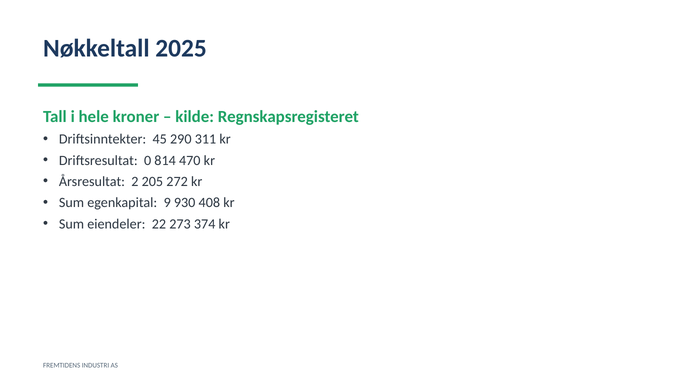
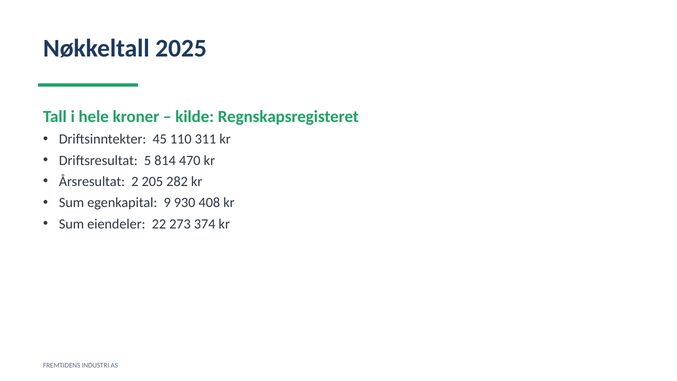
290: 290 -> 110
0: 0 -> 5
272: 272 -> 282
